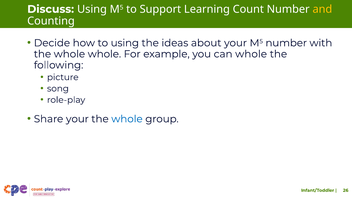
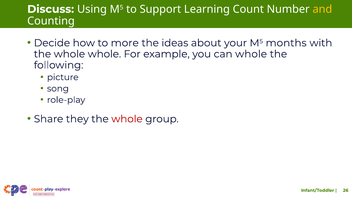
to using: using -> more
M5 number: number -> months
Share your: your -> they
whole at (127, 119) colour: blue -> red
